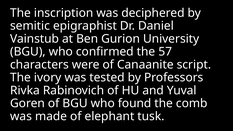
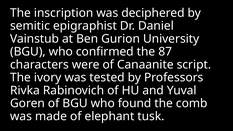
57: 57 -> 87
